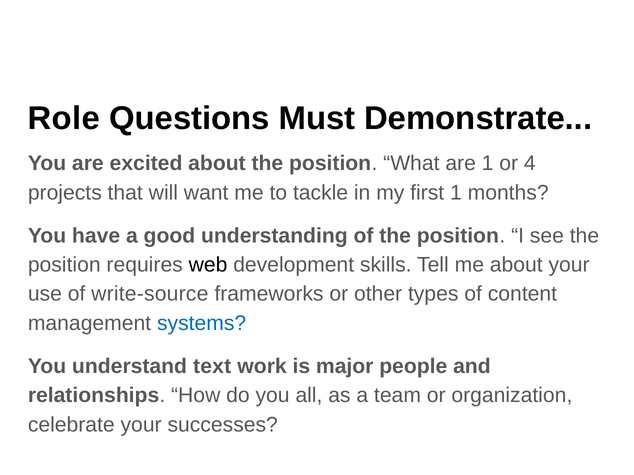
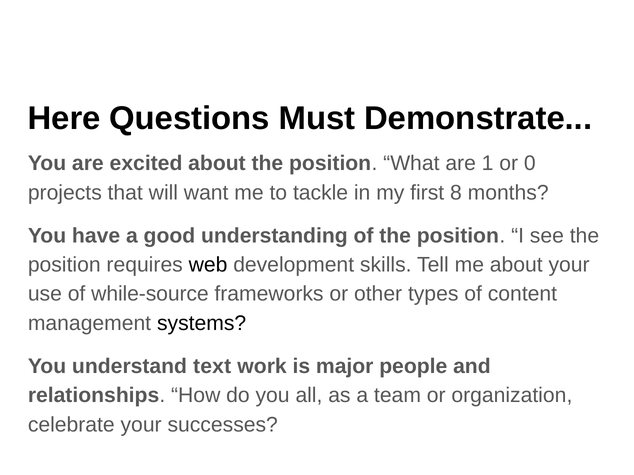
Role: Role -> Here
4: 4 -> 0
first 1: 1 -> 8
write-source: write-source -> while-source
systems colour: blue -> black
